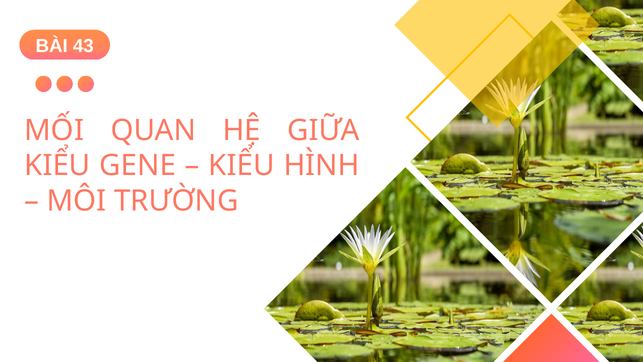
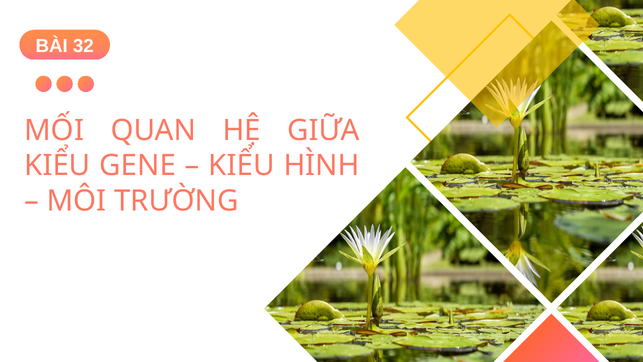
43: 43 -> 32
